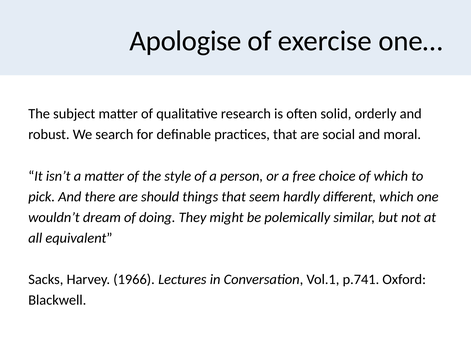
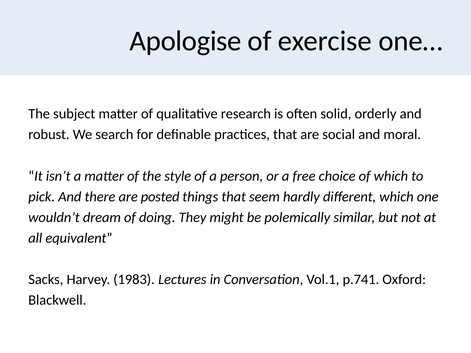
should: should -> posted
1966: 1966 -> 1983
